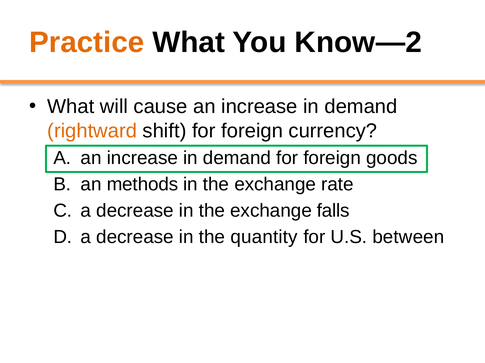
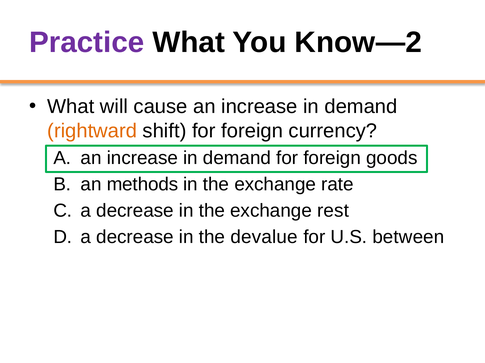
Practice colour: orange -> purple
falls: falls -> rest
quantity: quantity -> devalue
